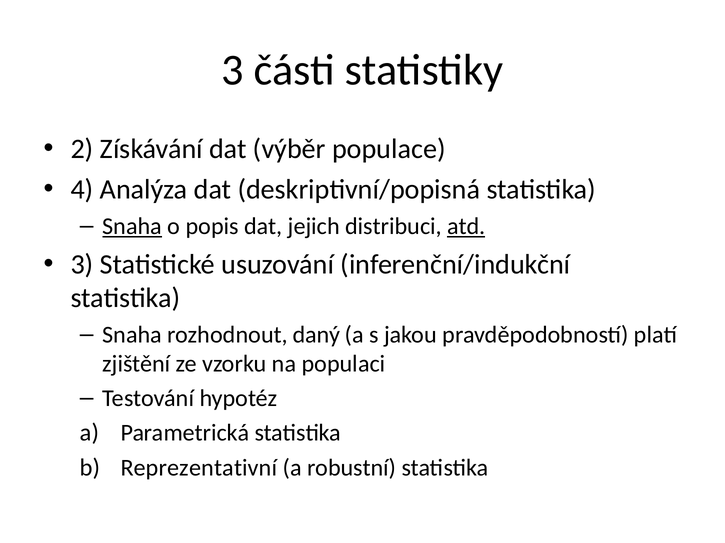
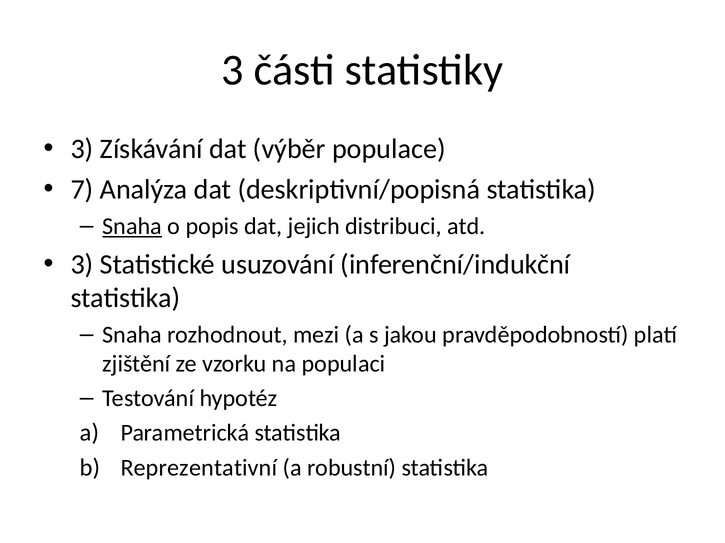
2 at (82, 149): 2 -> 3
4: 4 -> 7
atd underline: present -> none
daný: daný -> mezi
